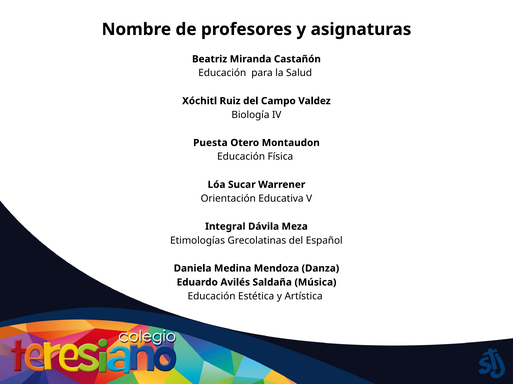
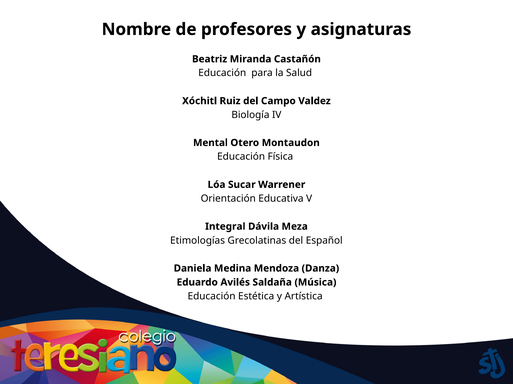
Puesta: Puesta -> Mental
